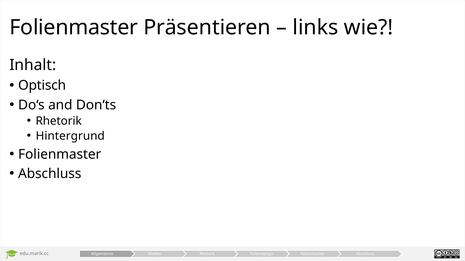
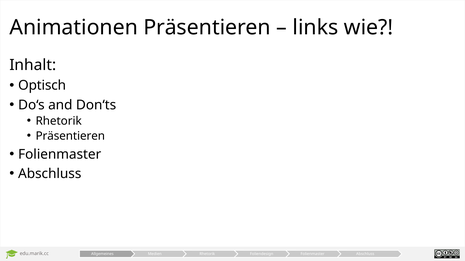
Folienmaster at (74, 27): Folienmaster -> Animationen
Hintergrund at (70, 136): Hintergrund -> Präsentieren
